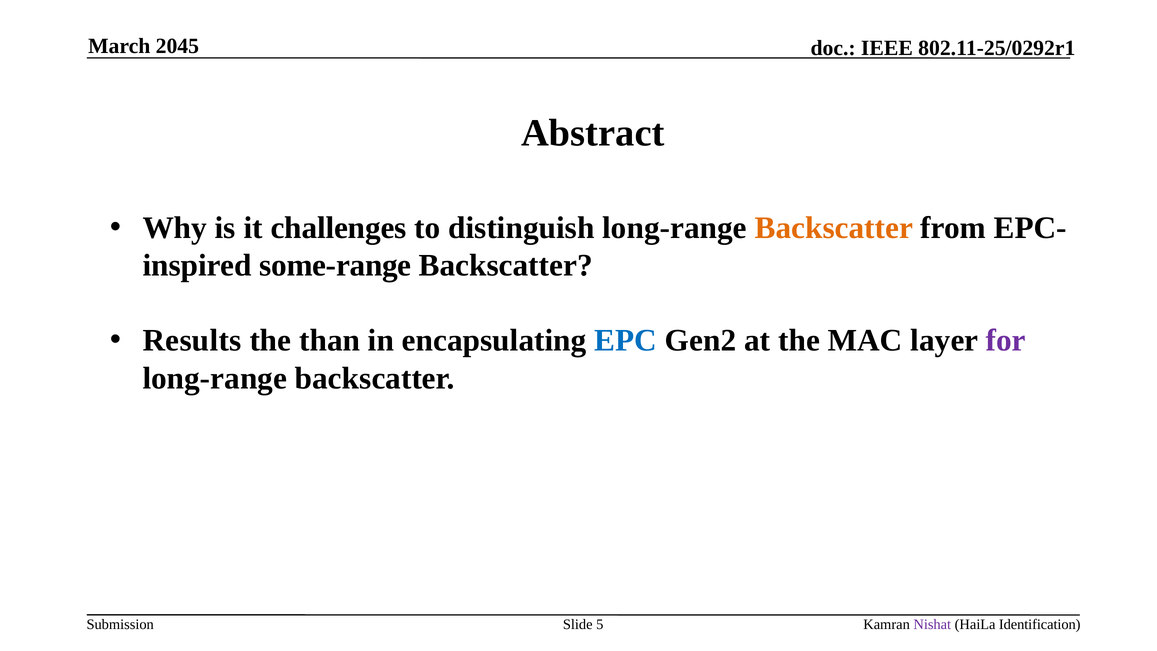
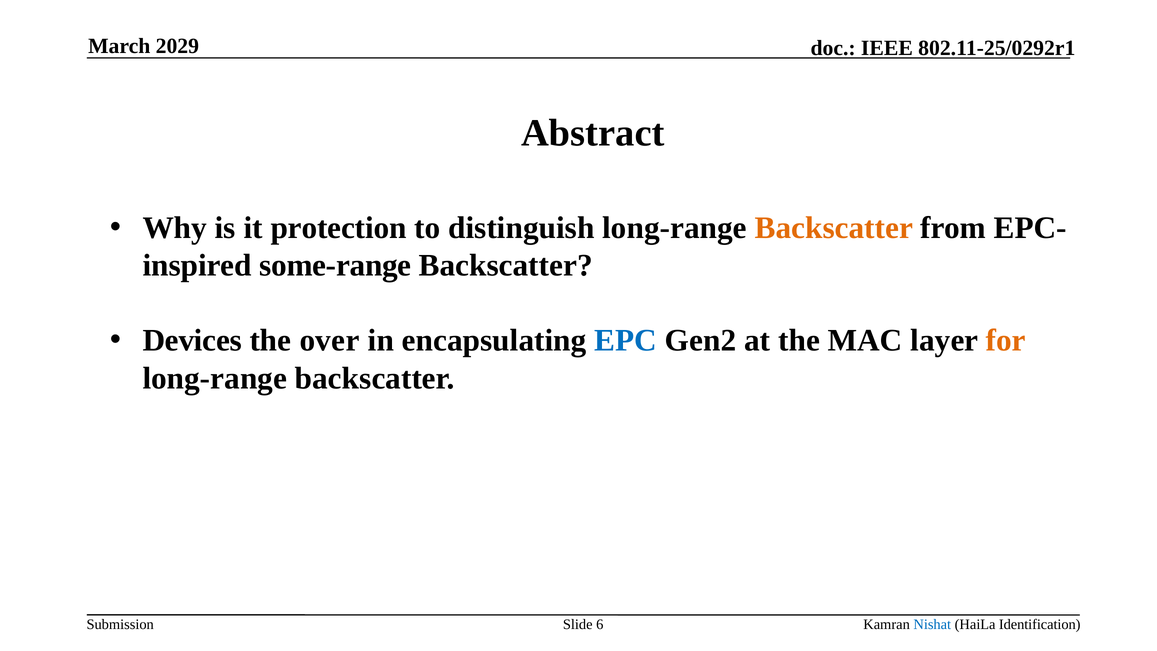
2045: 2045 -> 2029
challenges: challenges -> protection
Results: Results -> Devices
than: than -> over
for colour: purple -> orange
5: 5 -> 6
Nishat colour: purple -> blue
